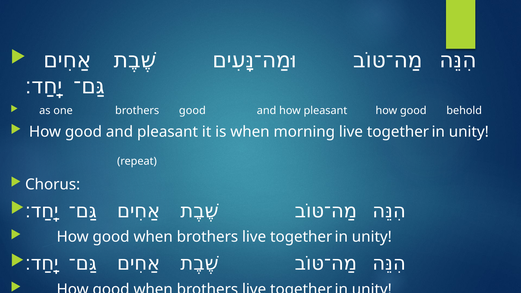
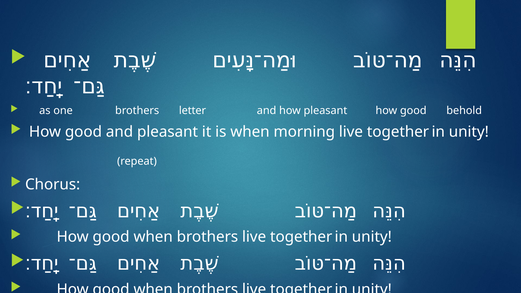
brothers good: good -> letter
